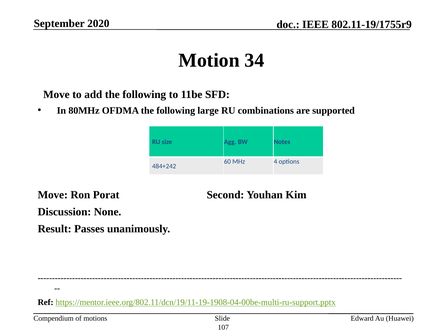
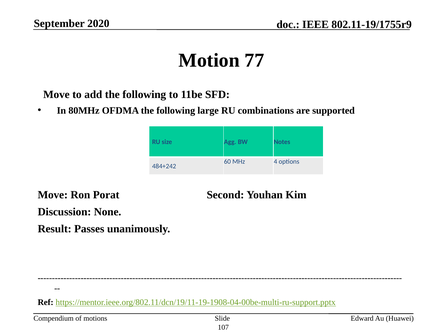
34: 34 -> 77
